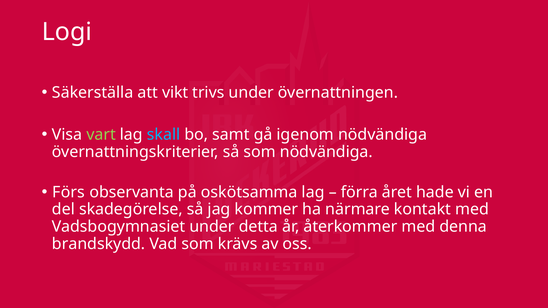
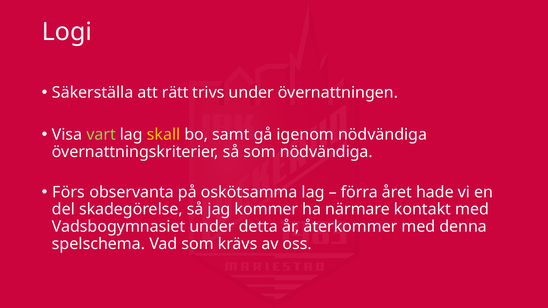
vikt: vikt -> rätt
skall colour: light blue -> yellow
brandskydd: brandskydd -> spelschema
